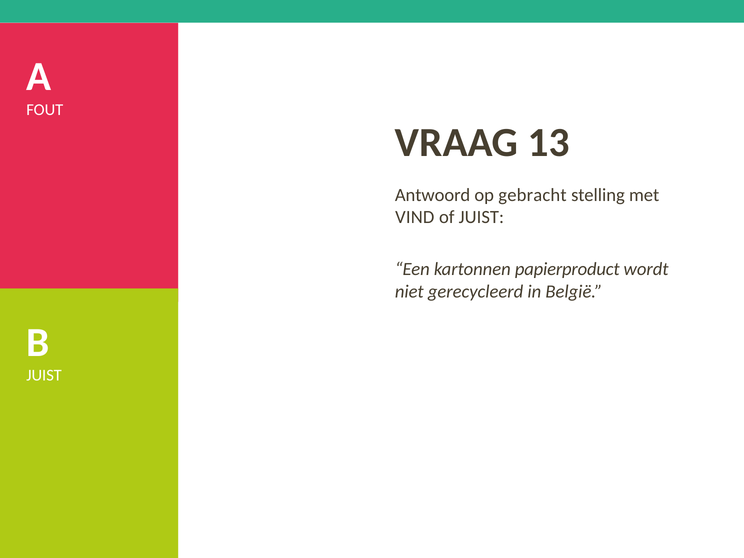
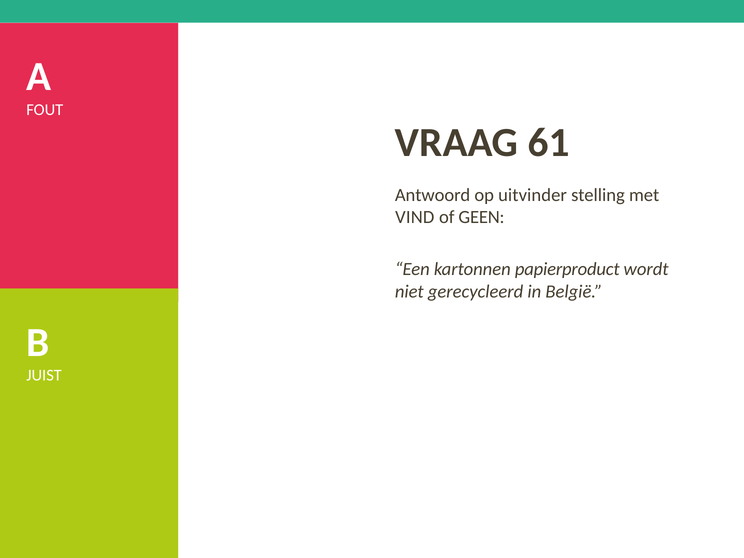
13: 13 -> 61
gebracht: gebracht -> uitvinder
of JUIST: JUIST -> GEEN
